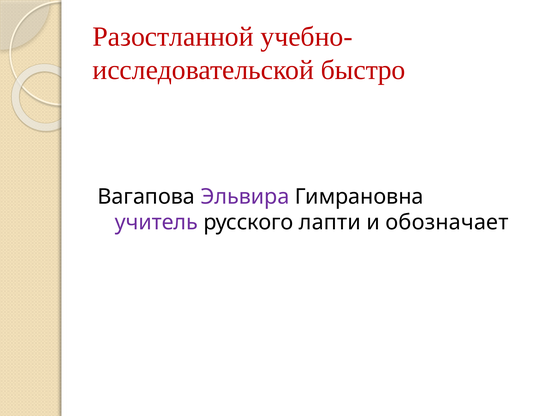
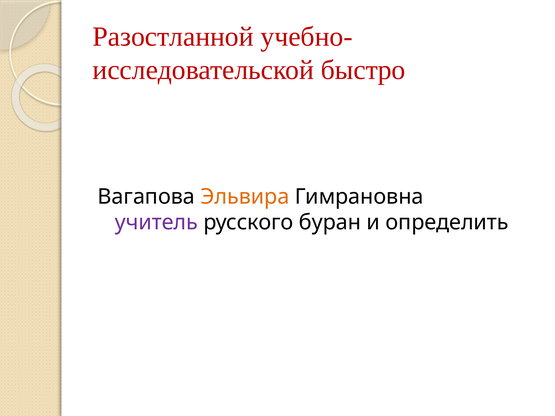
Эльвира colour: purple -> orange
лапти: лапти -> буран
обозначает: обозначает -> определить
